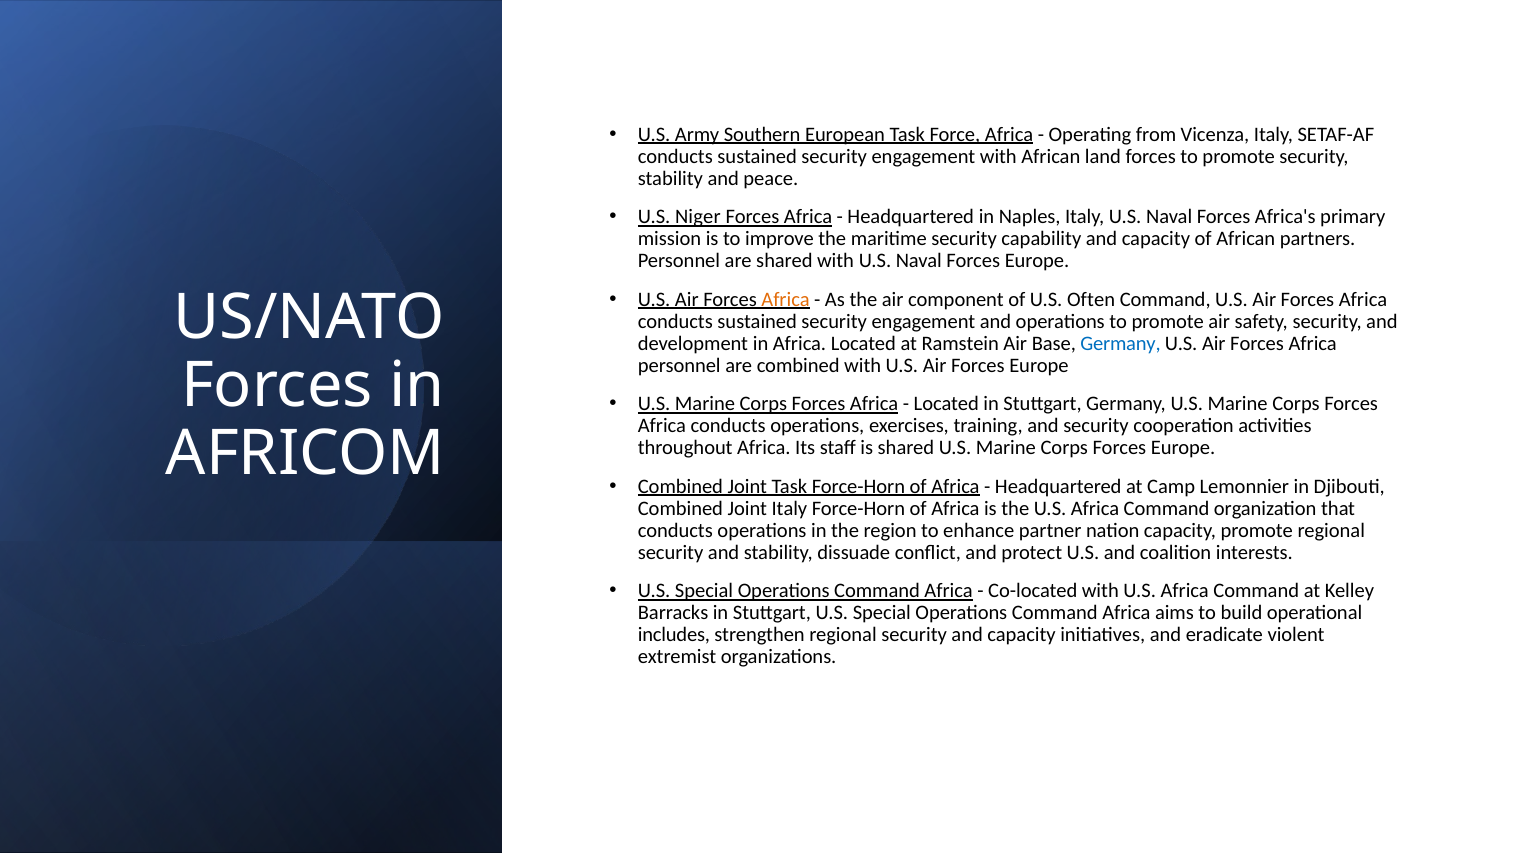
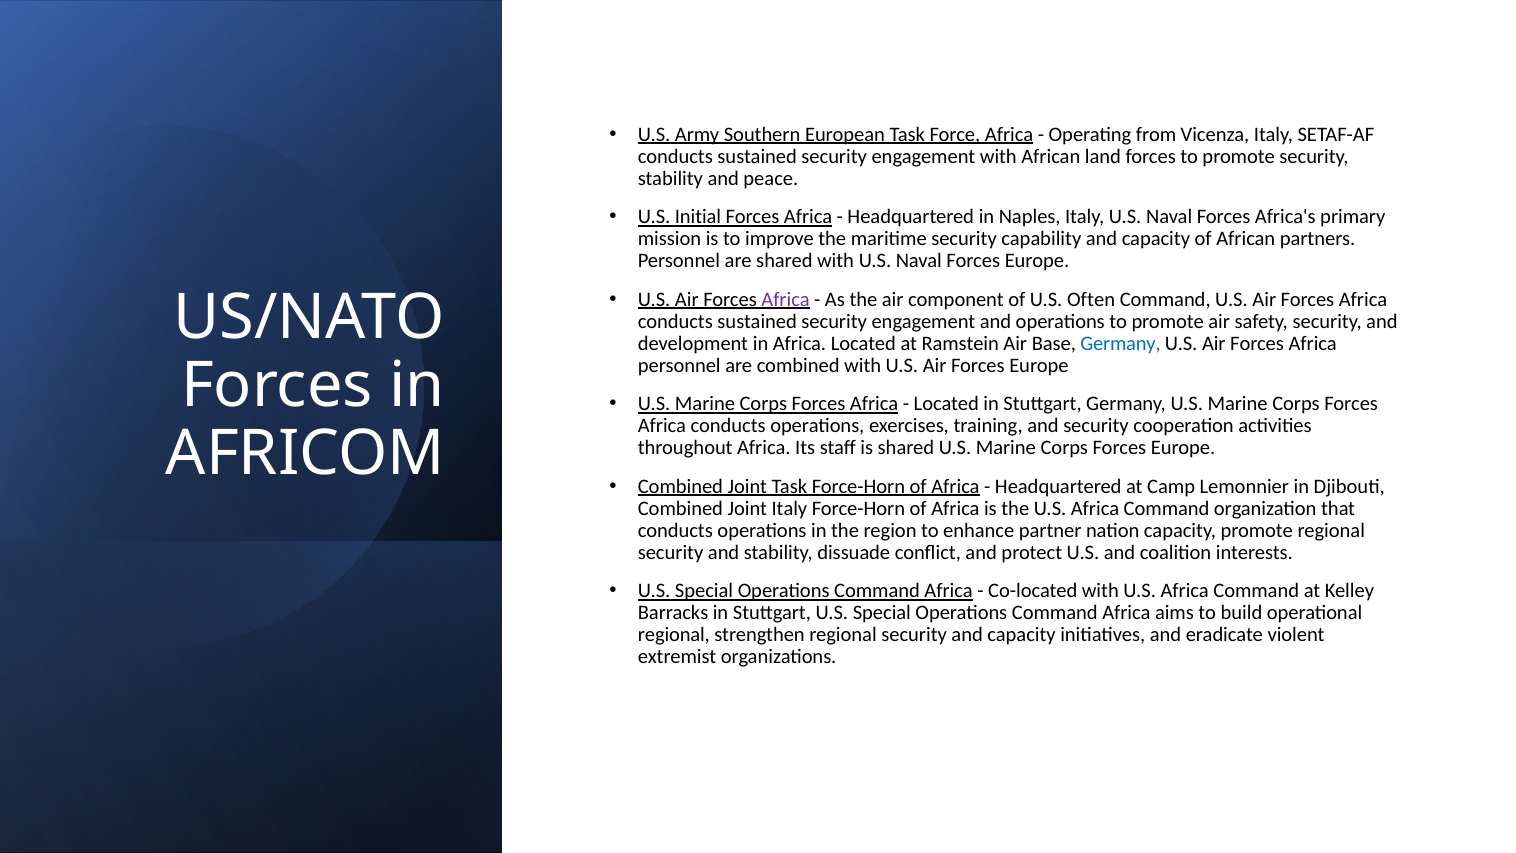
Niger: Niger -> Initial
Africa at (786, 299) colour: orange -> purple
includes at (674, 635): includes -> regional
